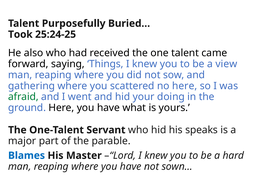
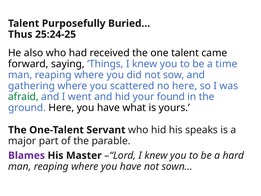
Took: Took -> Thus
view: view -> time
doing: doing -> found
Blames colour: blue -> purple
